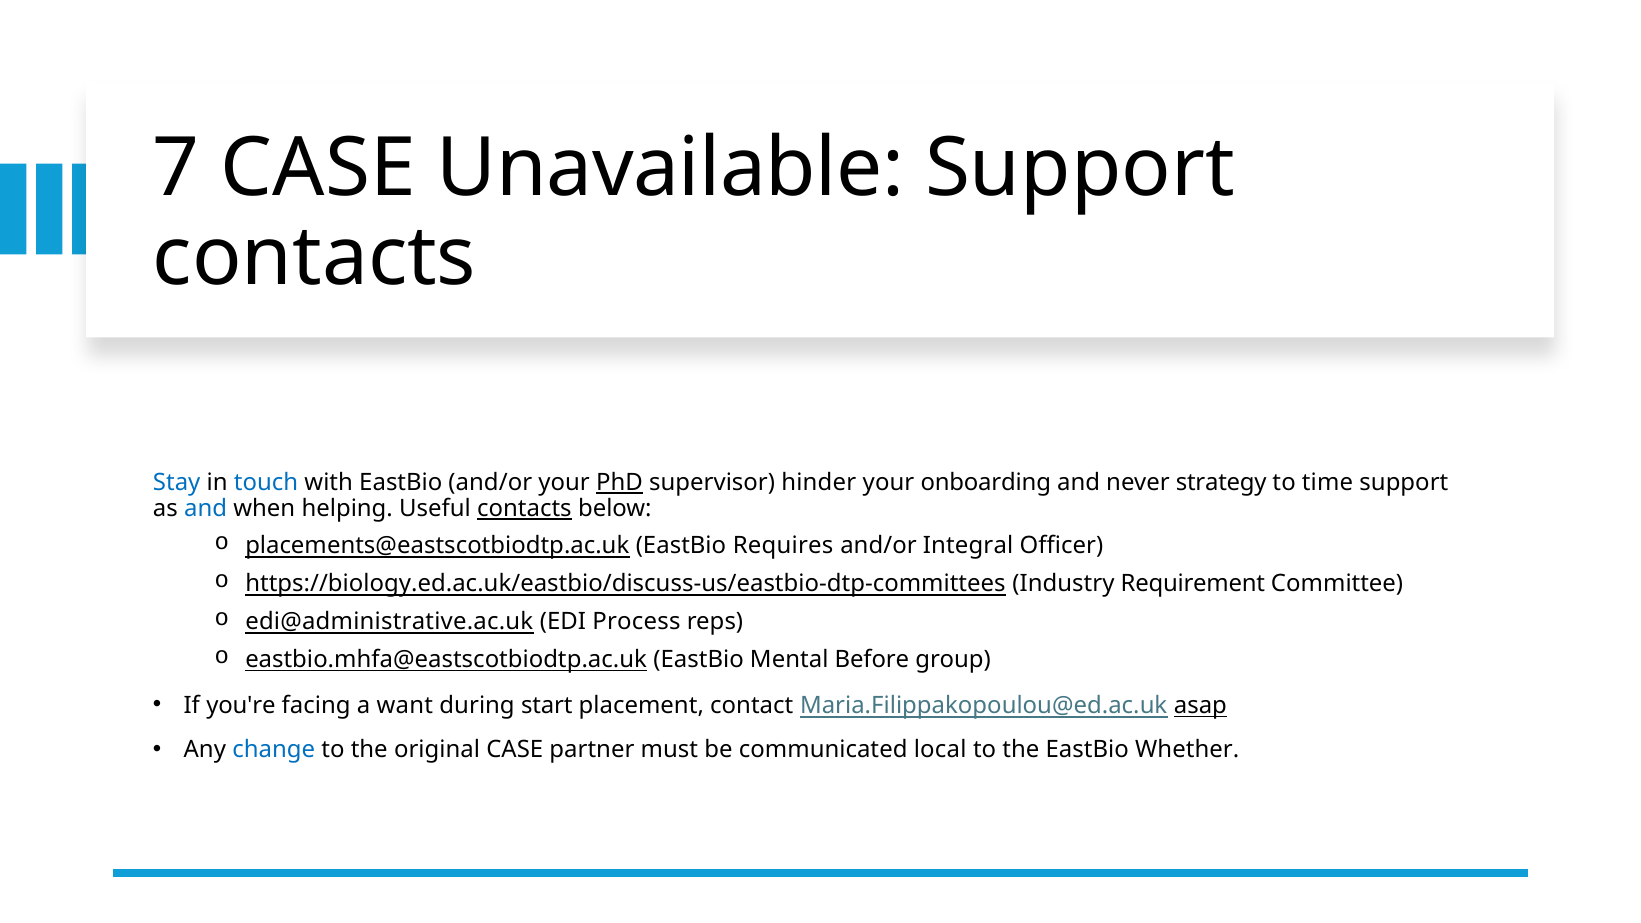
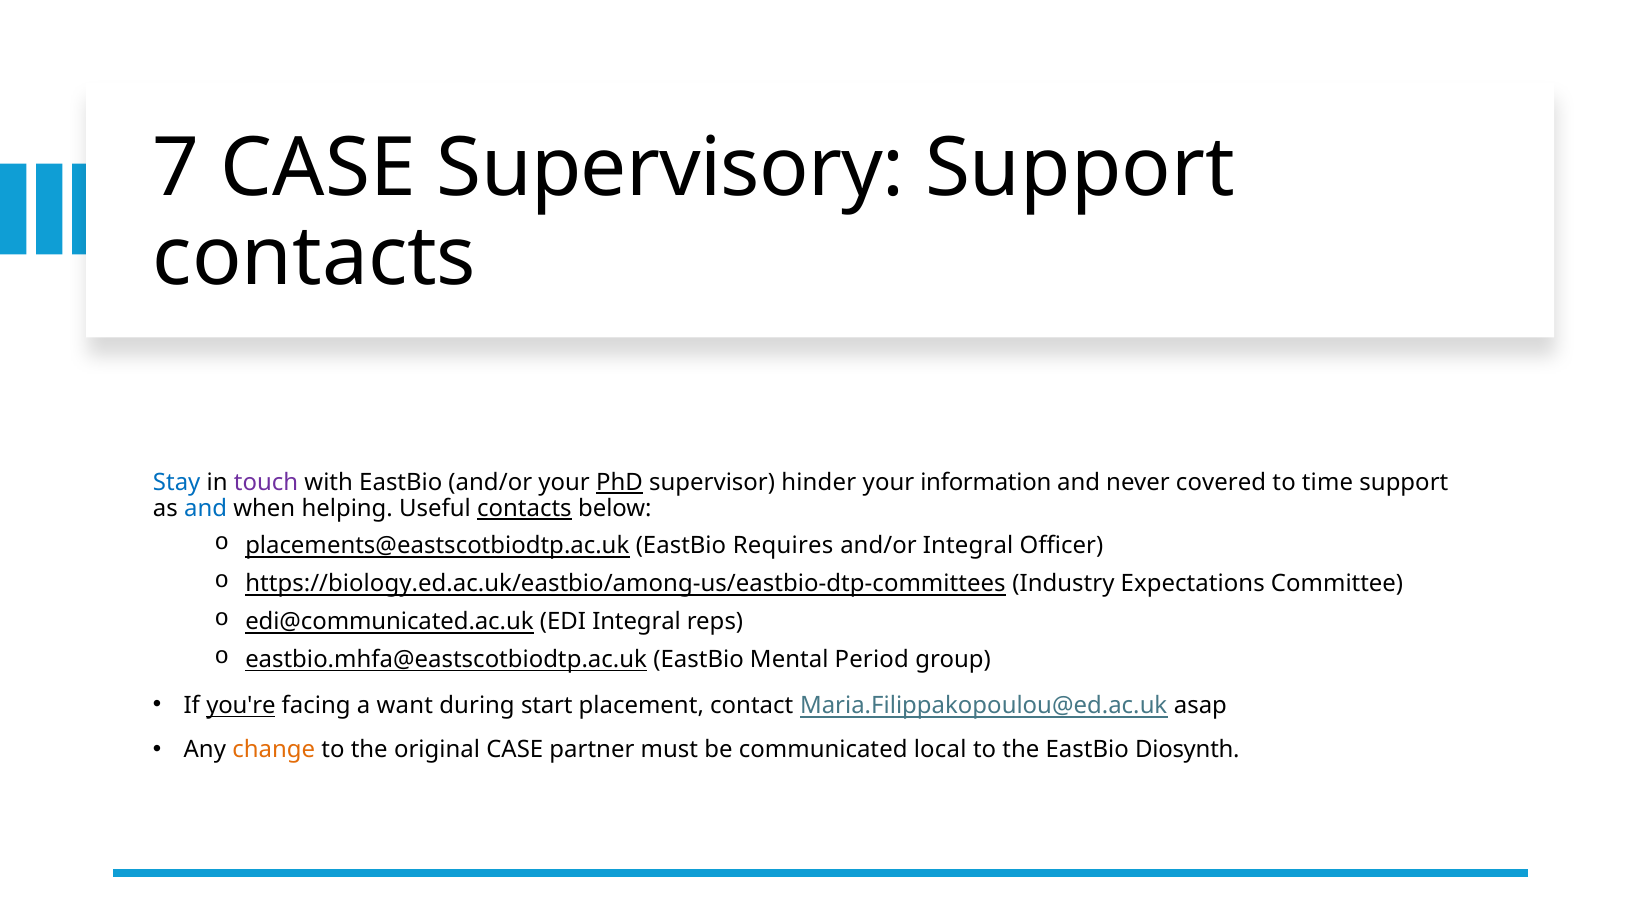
Unavailable: Unavailable -> Supervisory
touch colour: blue -> purple
onboarding: onboarding -> information
strategy: strategy -> covered
https://biology.ed.ac.uk/eastbio/discuss-us/eastbio-dtp-committees: https://biology.ed.ac.uk/eastbio/discuss-us/eastbio-dtp-committees -> https://biology.ed.ac.uk/eastbio/among-us/eastbio-dtp-committees
Requirement: Requirement -> Expectations
edi@administrative.ac.uk: edi@administrative.ac.uk -> edi@communicated.ac.uk
EDI Process: Process -> Integral
Before: Before -> Period
you're underline: none -> present
asap underline: present -> none
change colour: blue -> orange
Whether: Whether -> Diosynth
